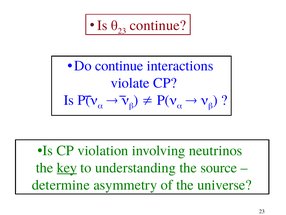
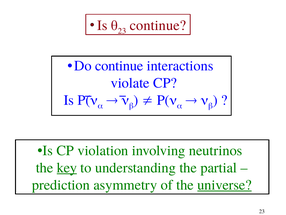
source: source -> partial
determine: determine -> prediction
universe underline: none -> present
